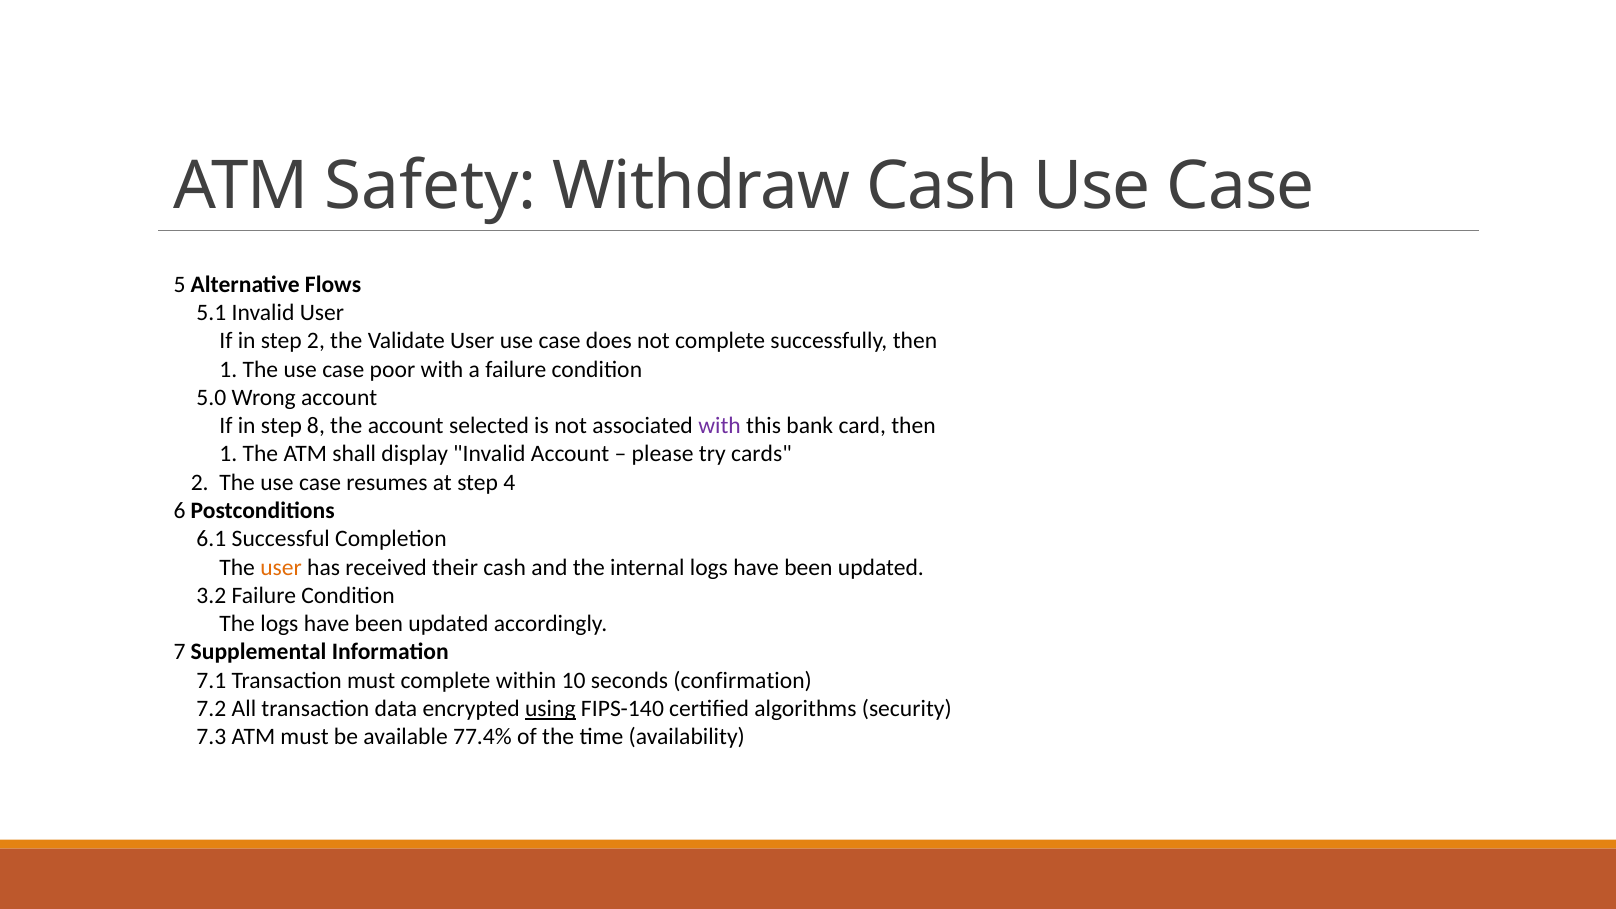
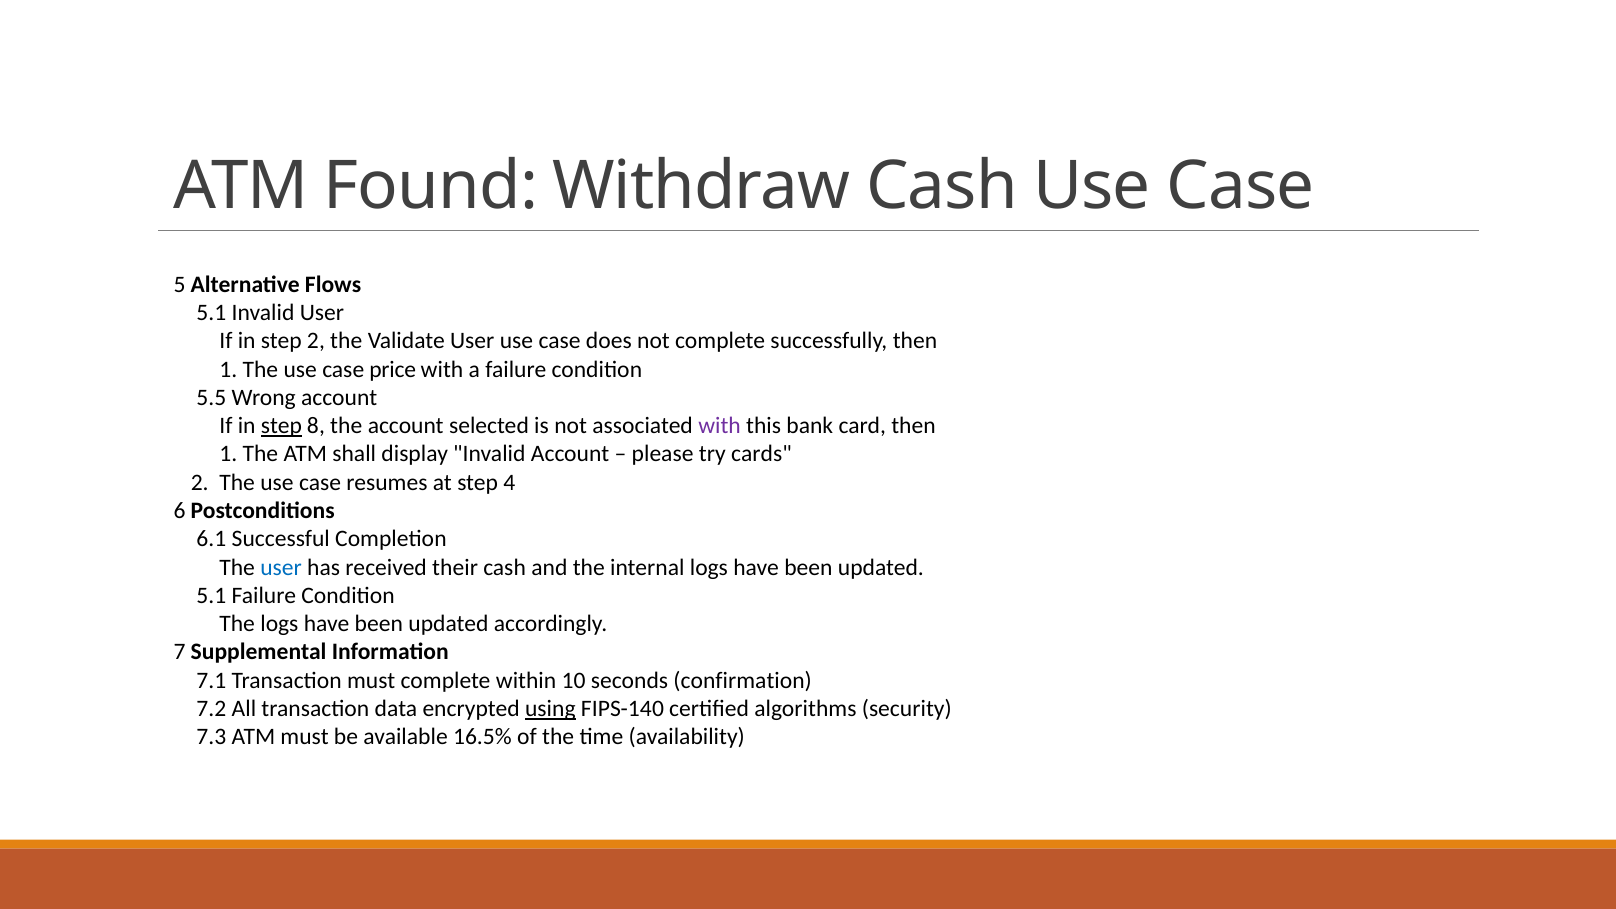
Safety: Safety -> Found
poor: poor -> price
5.0: 5.0 -> 5.5
step at (281, 426) underline: none -> present
user at (281, 567) colour: orange -> blue
3.2 at (211, 596): 3.2 -> 5.1
77.4%: 77.4% -> 16.5%
